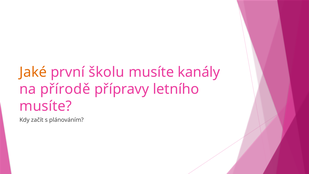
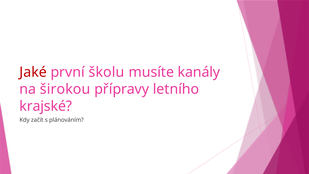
Jaké colour: orange -> red
přírodě: přírodě -> širokou
musíte at (46, 106): musíte -> krajské
